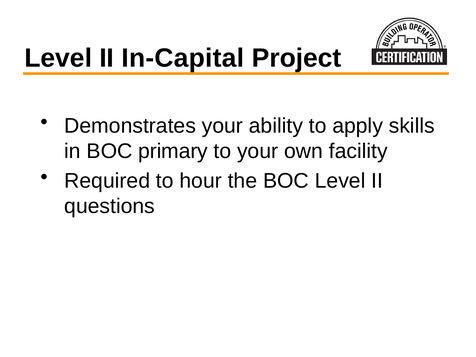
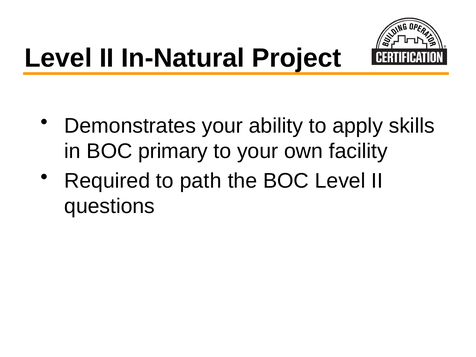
In-Capital: In-Capital -> In-Natural
hour: hour -> path
